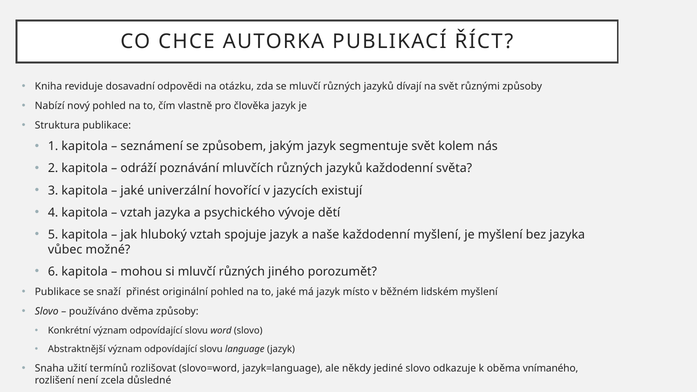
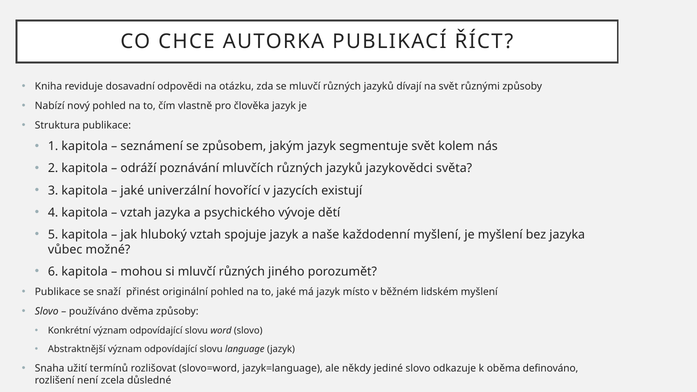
jazyků každodenní: každodenní -> jazykovědci
vnímaného: vnímaného -> definováno
